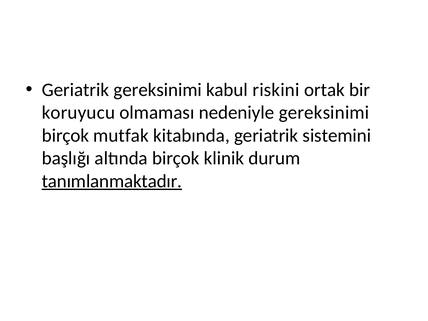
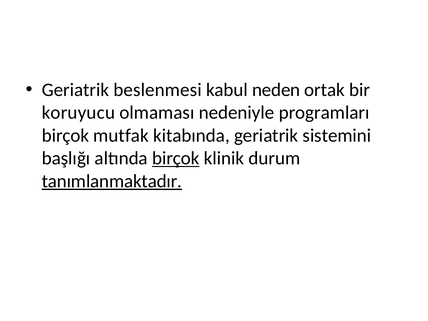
Geriatrik gereksinimi: gereksinimi -> beslenmesi
riskini: riskini -> neden
nedeniyle gereksinimi: gereksinimi -> programları
birçok at (176, 158) underline: none -> present
